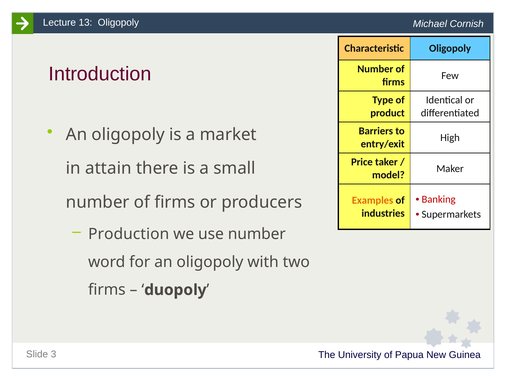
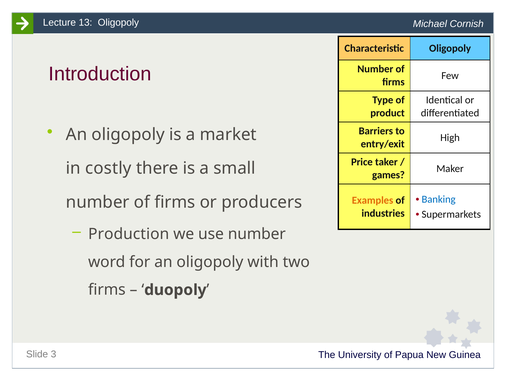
attain: attain -> costly
model: model -> games
Banking colour: red -> blue
